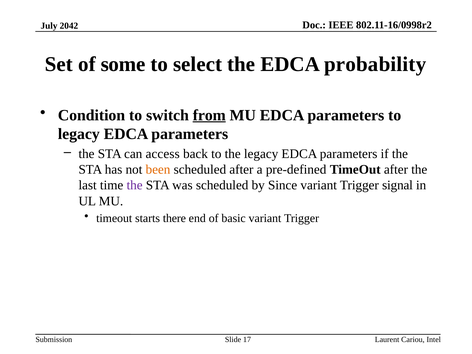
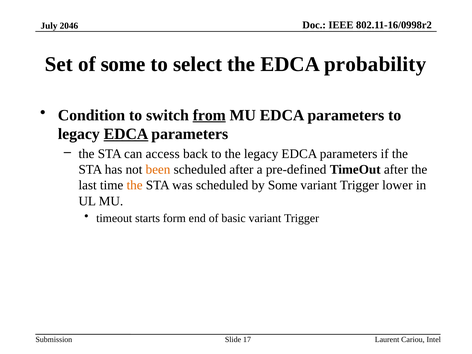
2042: 2042 -> 2046
EDCA at (126, 134) underline: none -> present
the at (135, 185) colour: purple -> orange
by Since: Since -> Some
signal: signal -> lower
there: there -> form
